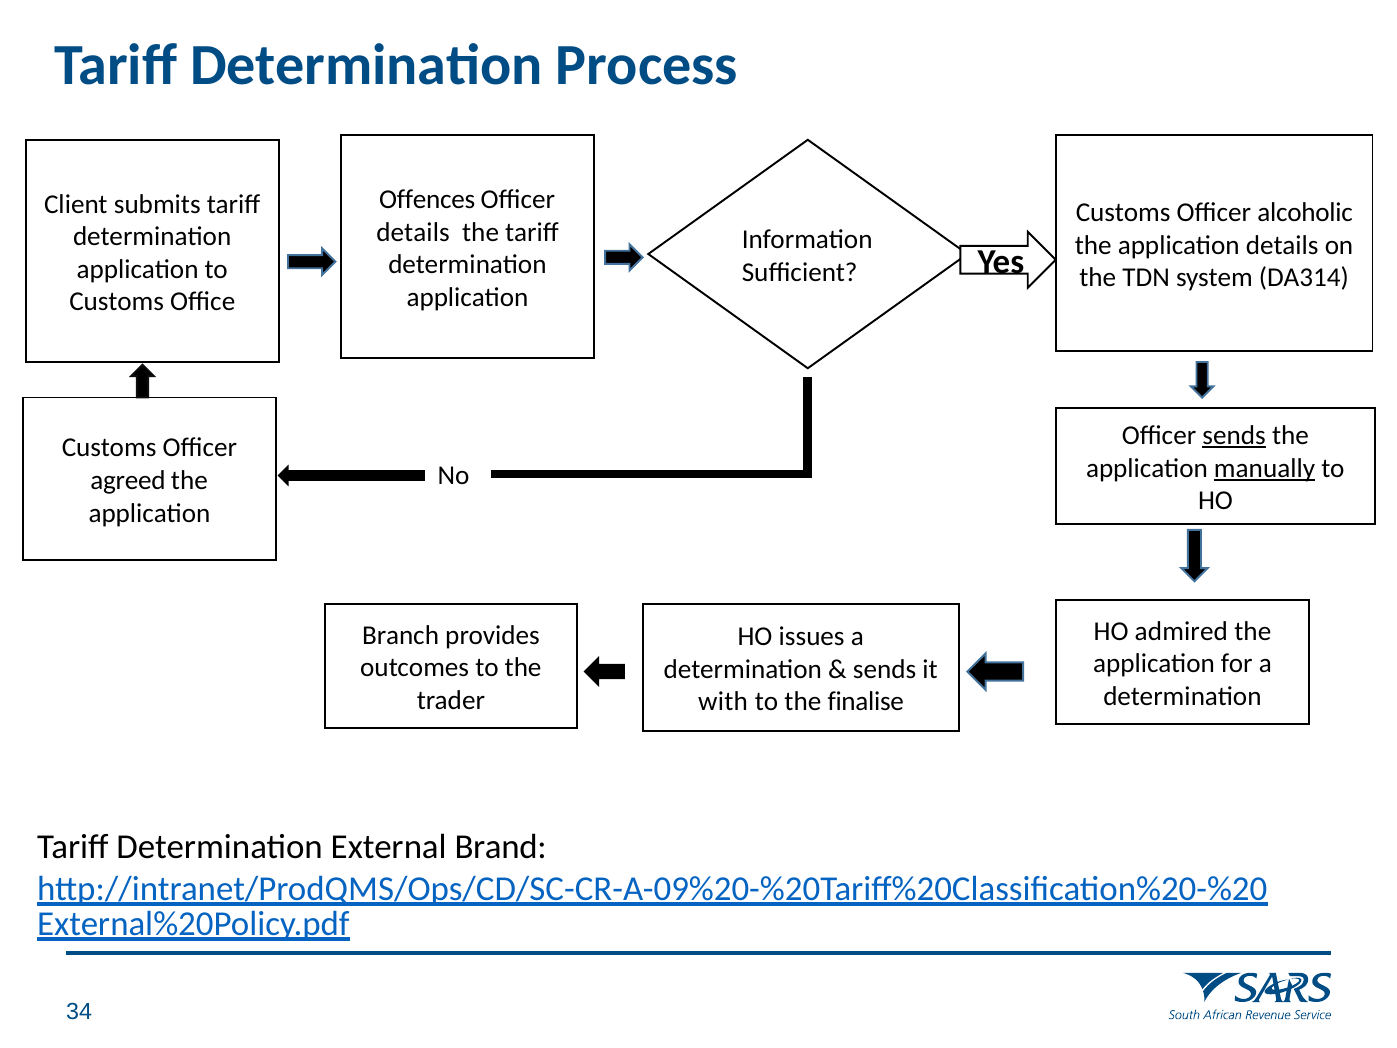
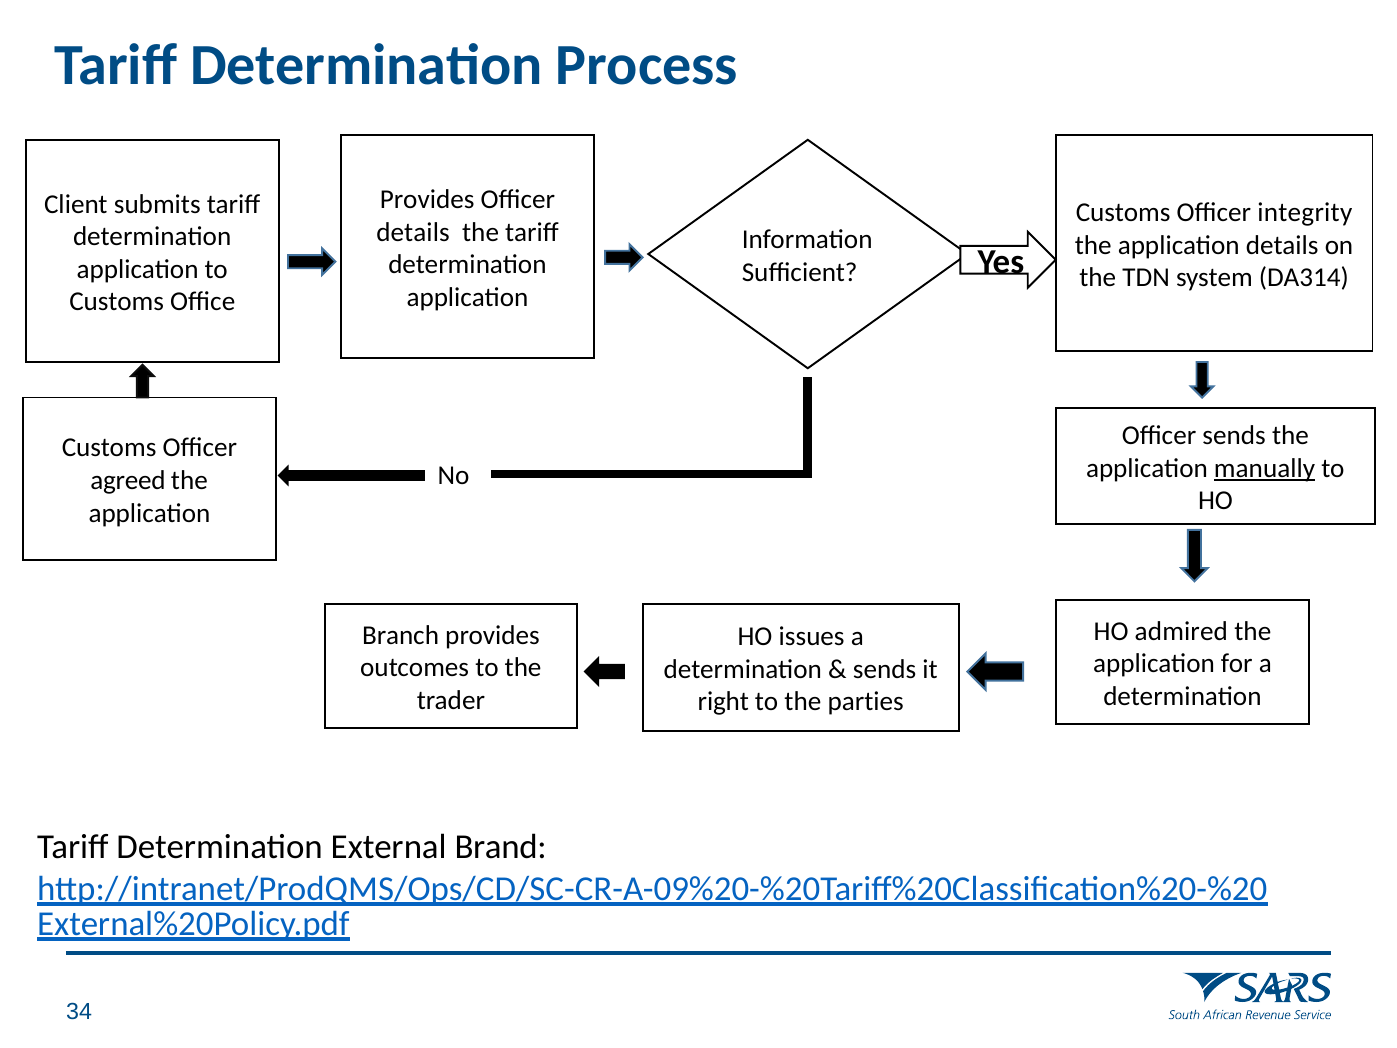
Offences at (427, 200): Offences -> Provides
alcoholic: alcoholic -> integrity
sends at (1234, 435) underline: present -> none
with: with -> right
finalise: finalise -> parties
